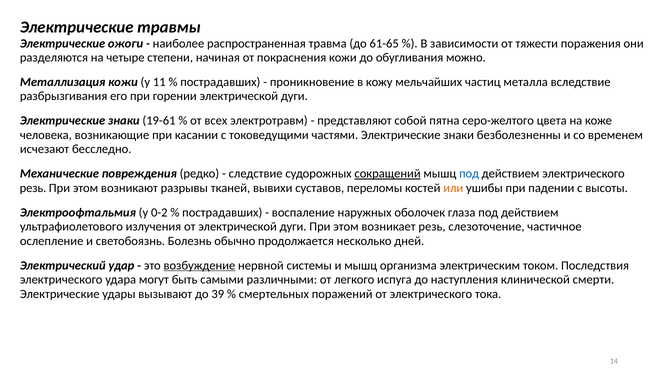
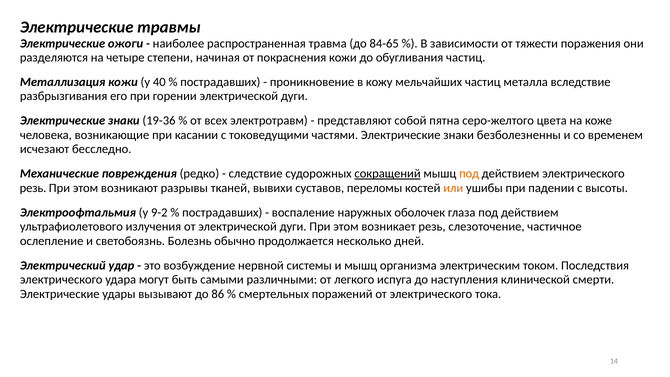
61-65: 61-65 -> 84-65
обугливания можно: можно -> частиц
11: 11 -> 40
19-61: 19-61 -> 19-36
под at (469, 174) colour: blue -> orange
0-2: 0-2 -> 9-2
возбуждение underline: present -> none
39: 39 -> 86
